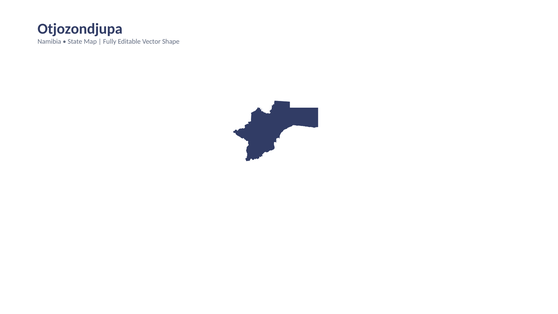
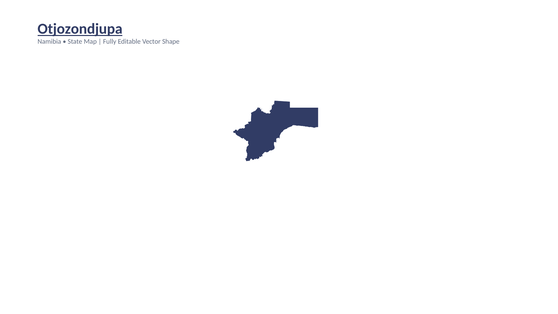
Otjozondjupa underline: none -> present
